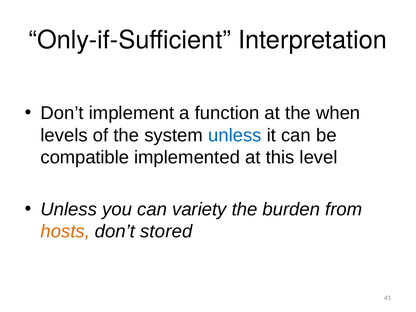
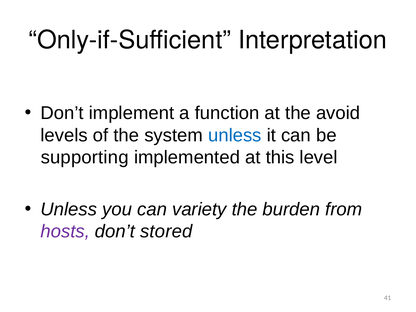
when: when -> avoid
compatible: compatible -> supporting
hosts colour: orange -> purple
